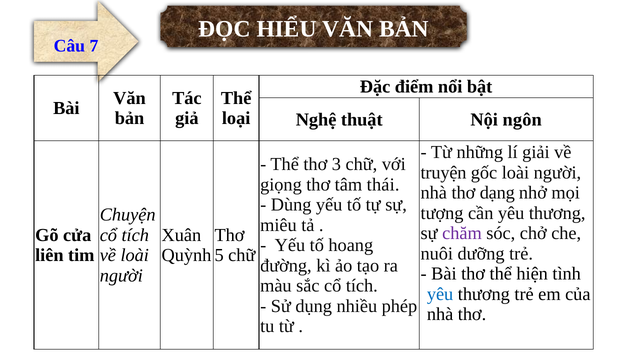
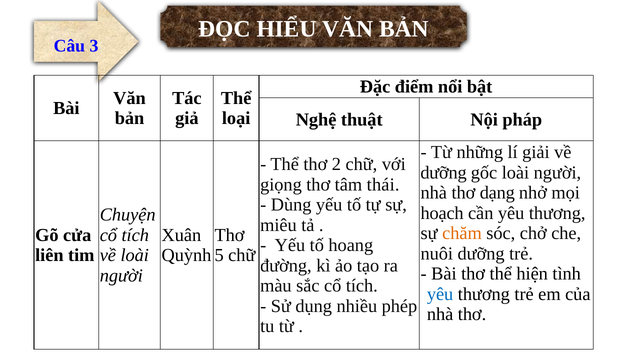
7: 7 -> 3
ngôn: ngôn -> pháp
3: 3 -> 2
truyện at (444, 173): truyện -> dưỡng
tượng: tượng -> hoạch
chăm colour: purple -> orange
